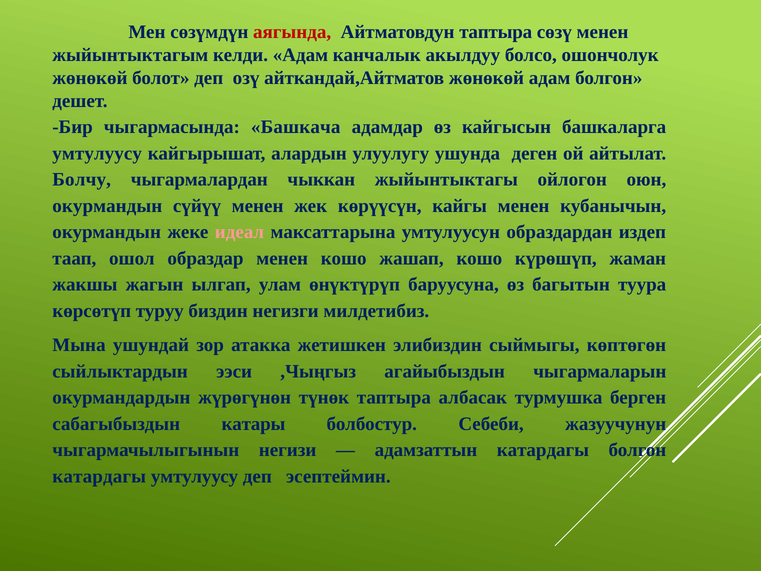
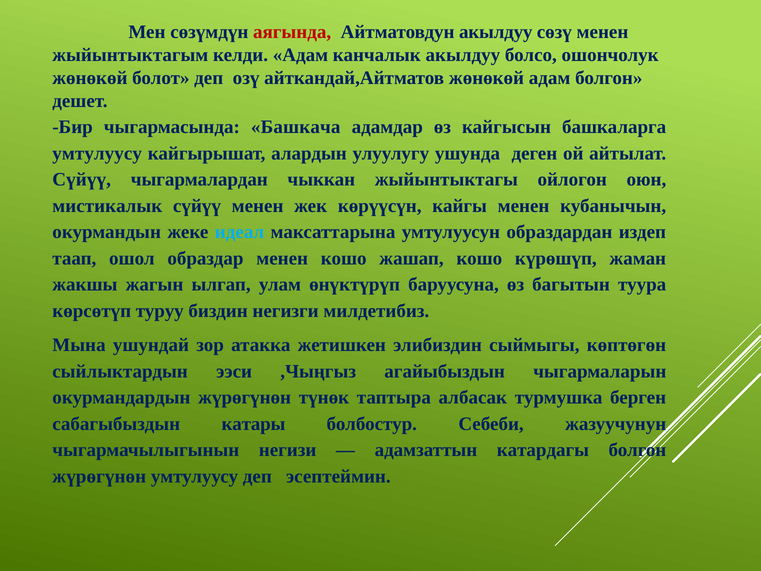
Айтматовдун таптыра: таптыра -> акылдуу
Болчу at (82, 179): Болчу -> Сүйүү
окурмандын at (107, 206): окурмандын -> мистикалык
идеал colour: pink -> light blue
катардагы at (99, 476): катардагы -> жүрөгүнөн
